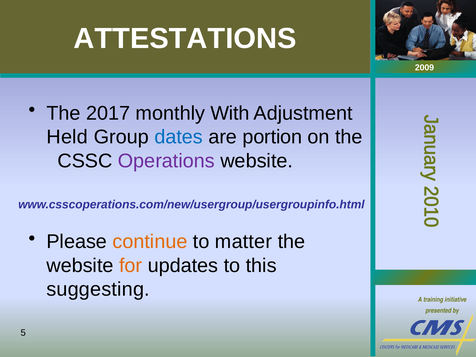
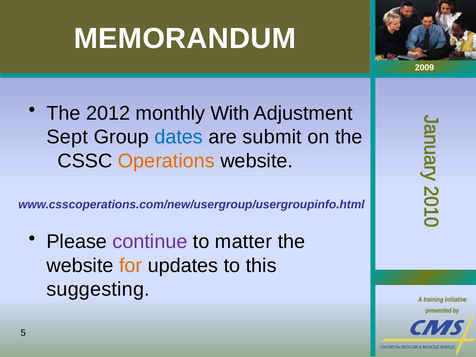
ATTESTATIONS: ATTESTATIONS -> MEMORANDUM
2017: 2017 -> 2012
Held: Held -> Sept
portion: portion -> submit
Operations colour: purple -> orange
continue colour: orange -> purple
